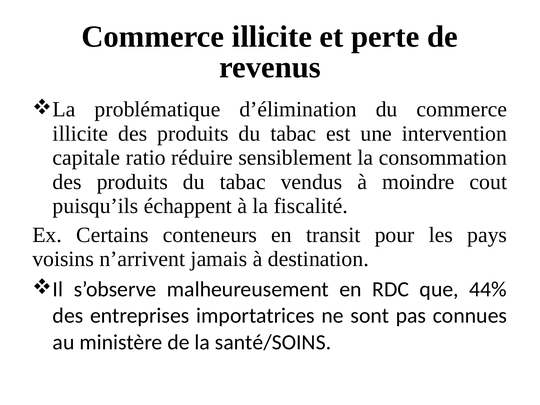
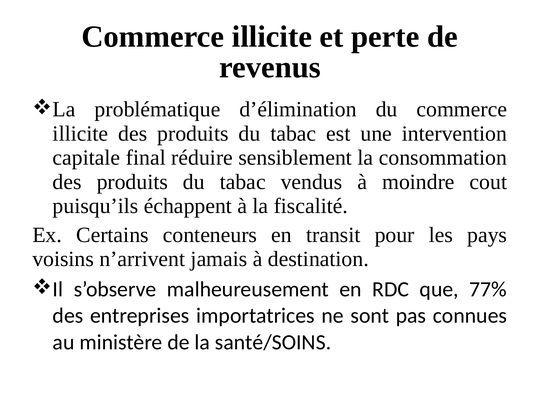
ratio: ratio -> final
44%: 44% -> 77%
